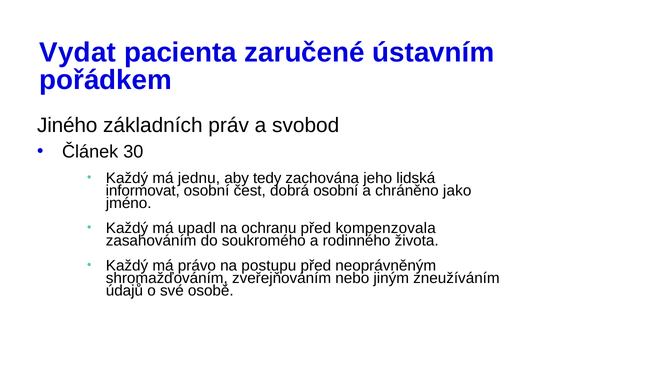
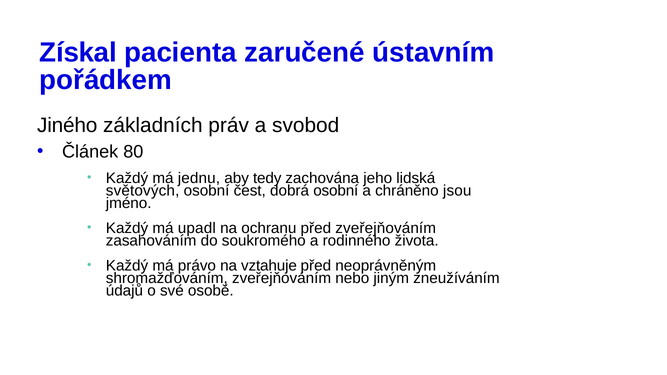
Vydat: Vydat -> Získal
30: 30 -> 80
informovat: informovat -> světových
jako: jako -> jsou
před kompenzovala: kompenzovala -> zveřejňováním
postupu: postupu -> vztahuje
